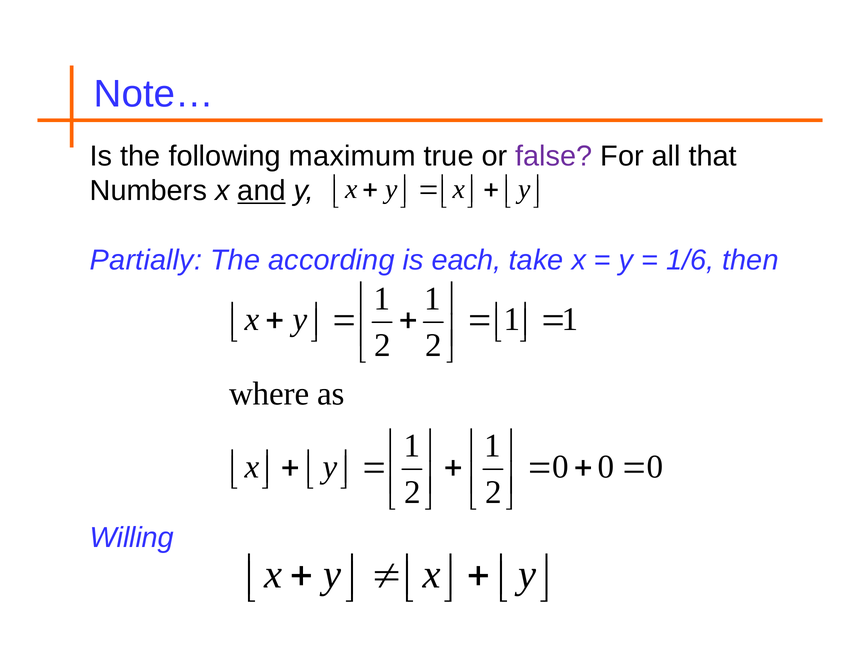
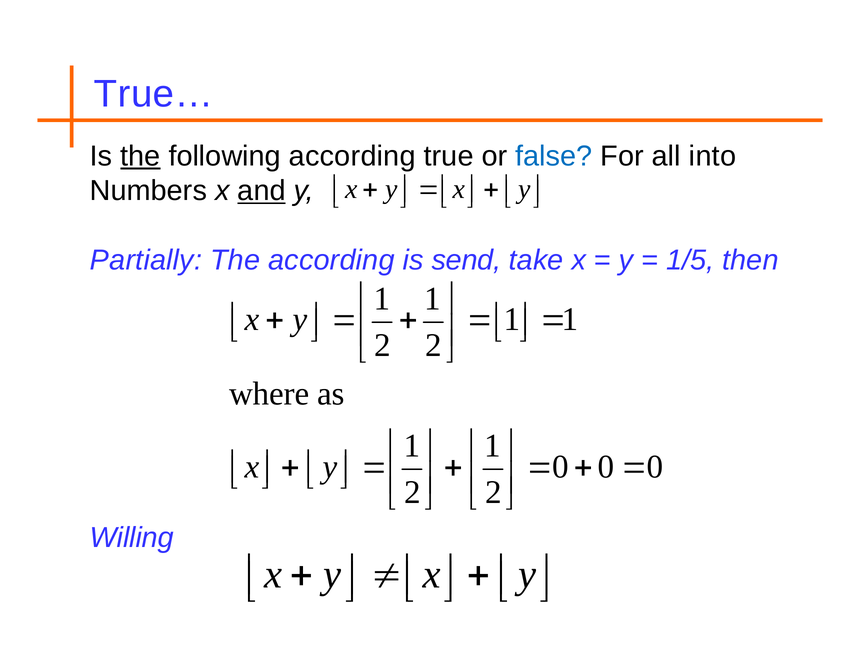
Note…: Note… -> True…
the at (140, 156) underline: none -> present
following maximum: maximum -> according
false colour: purple -> blue
that: that -> into
each: each -> send
1/6: 1/6 -> 1/5
